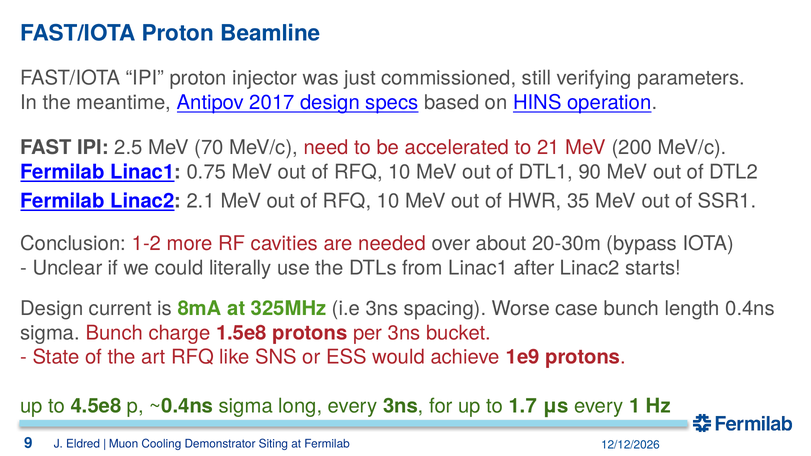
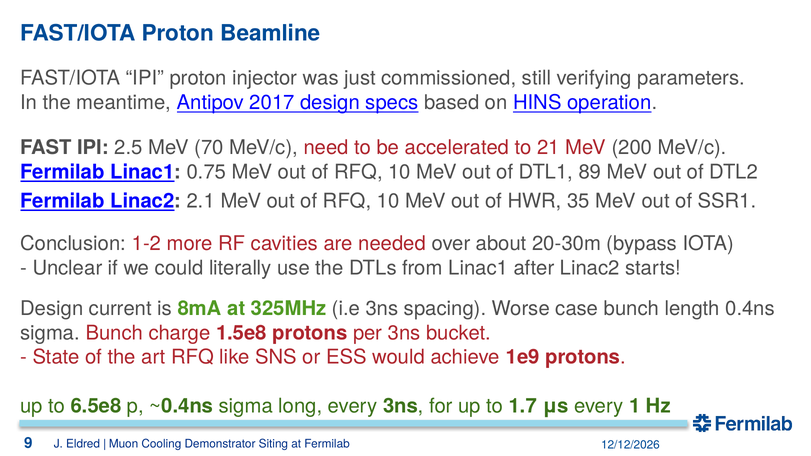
90: 90 -> 89
4.5e8: 4.5e8 -> 6.5e8
